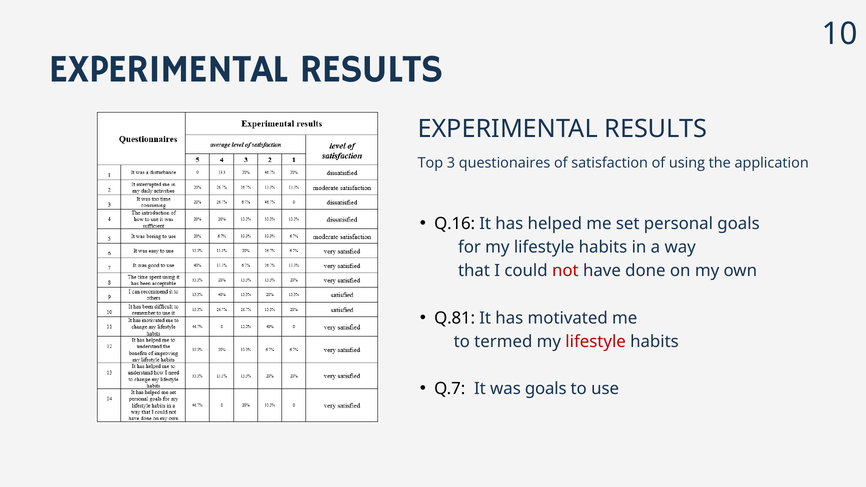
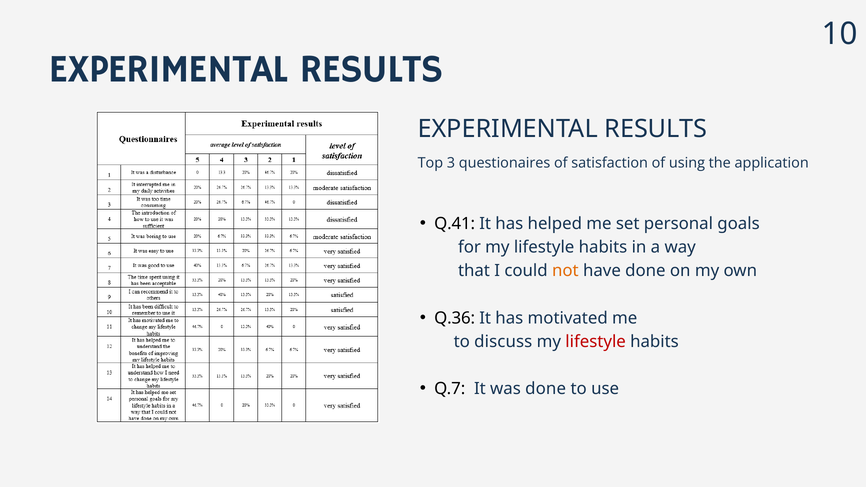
Q.16: Q.16 -> Q.41
not colour: red -> orange
Q.81: Q.81 -> Q.36
termed: termed -> discuss
was goals: goals -> done
